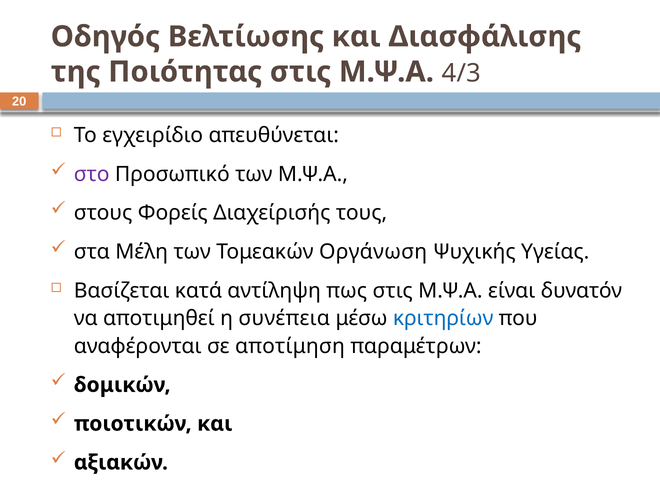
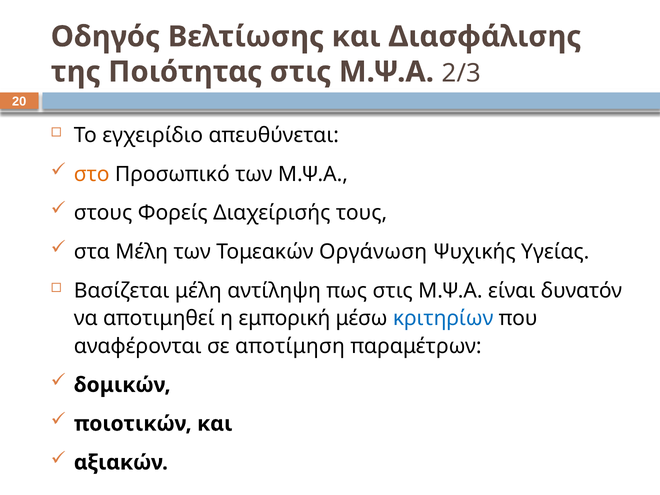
4/3: 4/3 -> 2/3
στο colour: purple -> orange
Βασίζεται κατά: κατά -> μέλη
συνέπεια: συνέπεια -> εμπορική
